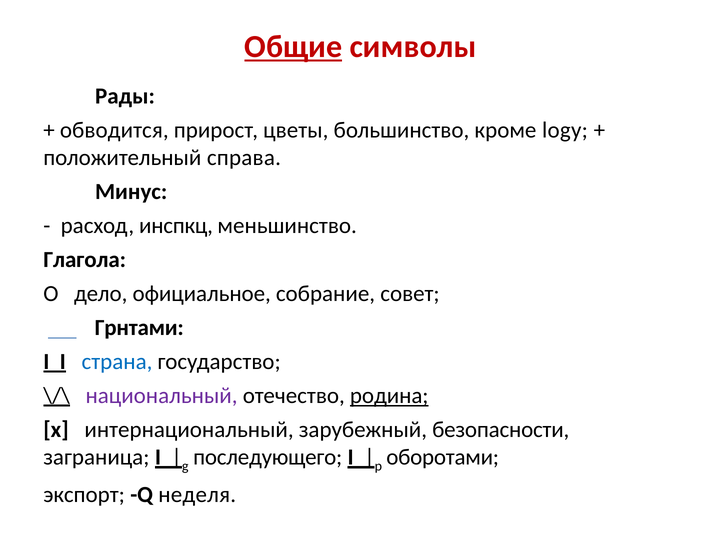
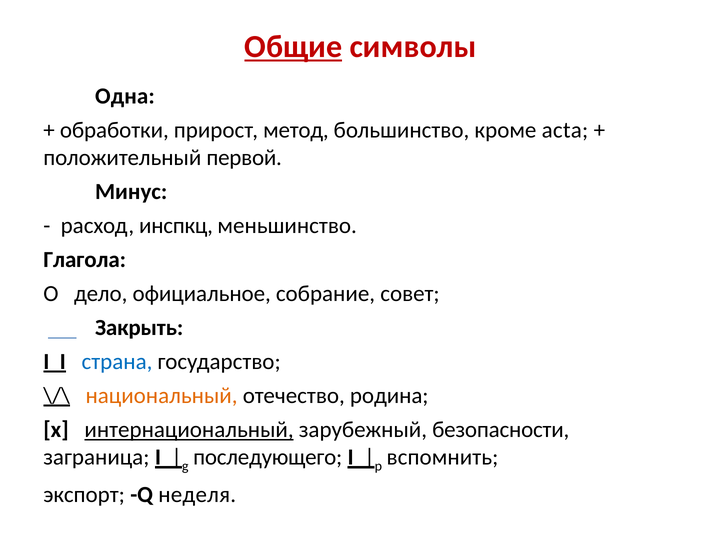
Рады: Рады -> Одна
обводится: обводится -> обработки
цветы: цветы -> метод
logy: logy -> acta
справа: справа -> первой
Грнтами: Грнтами -> Закрыть
национальный colour: purple -> orange
родина underline: present -> none
интернациональный underline: none -> present
оборотами: оборотами -> вспомнить
